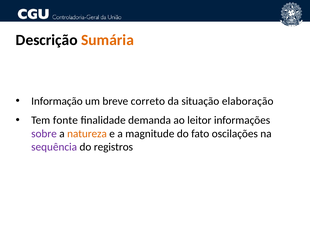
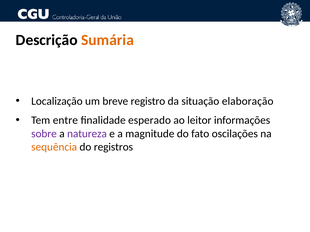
Informação: Informação -> Localização
correto: correto -> registro
fonte: fonte -> entre
demanda: demanda -> esperado
natureza colour: orange -> purple
sequência colour: purple -> orange
